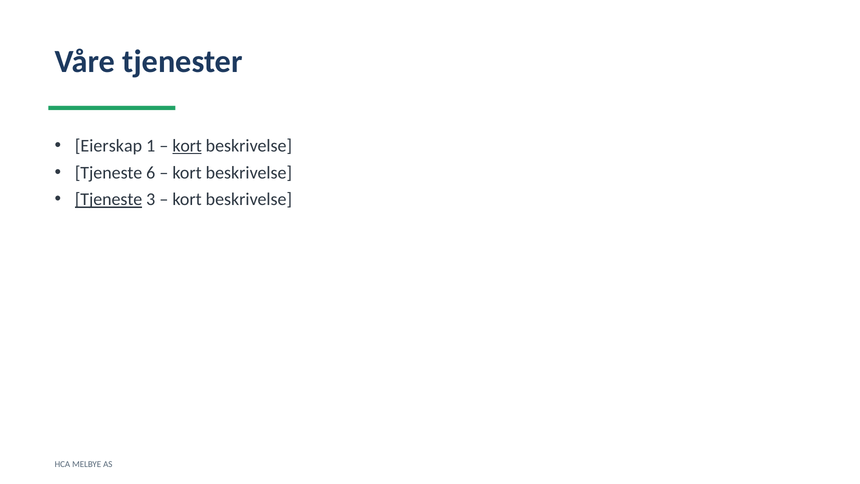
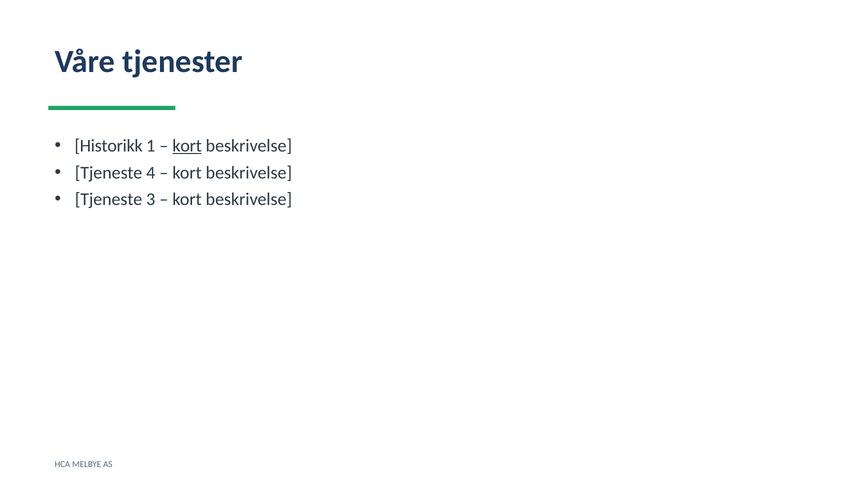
Eierskap: Eierskap -> Historikk
6: 6 -> 4
Tjeneste at (109, 199) underline: present -> none
